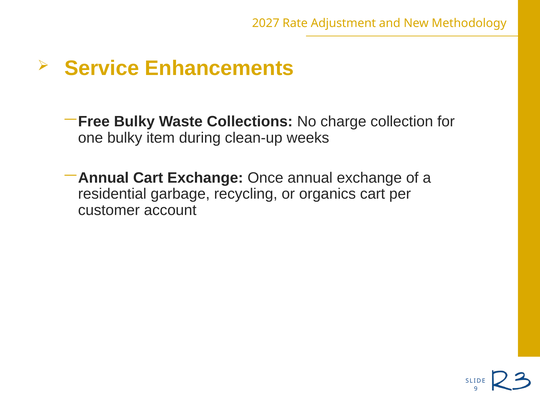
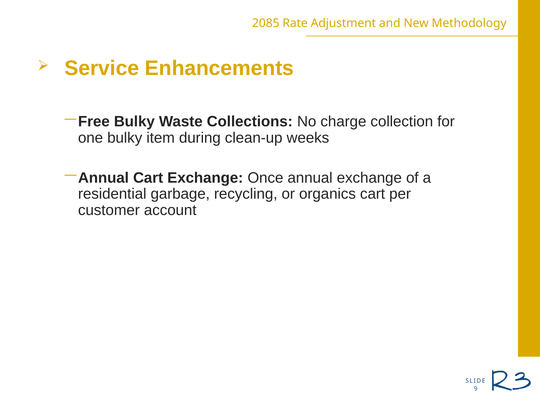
2027: 2027 -> 2085
